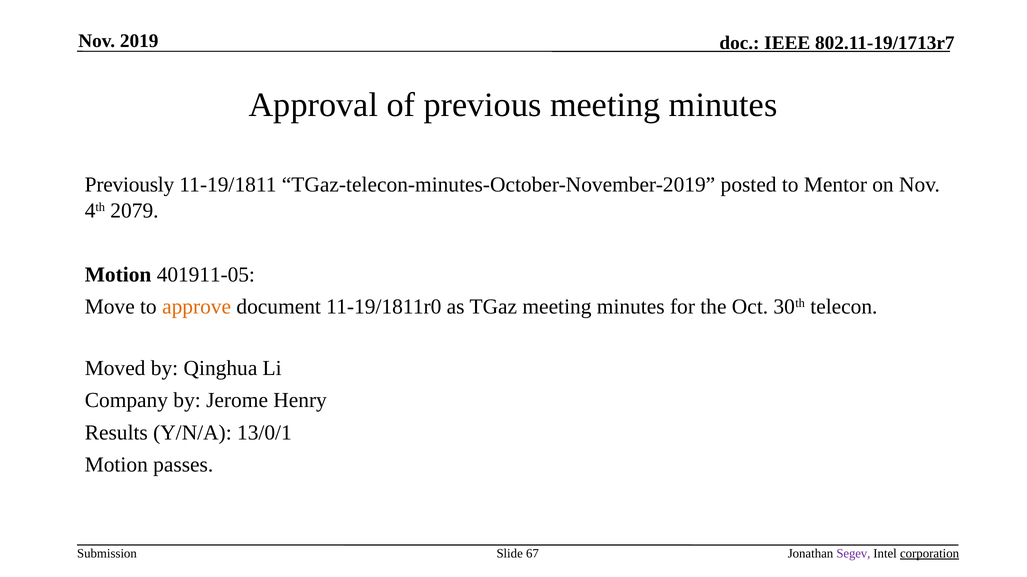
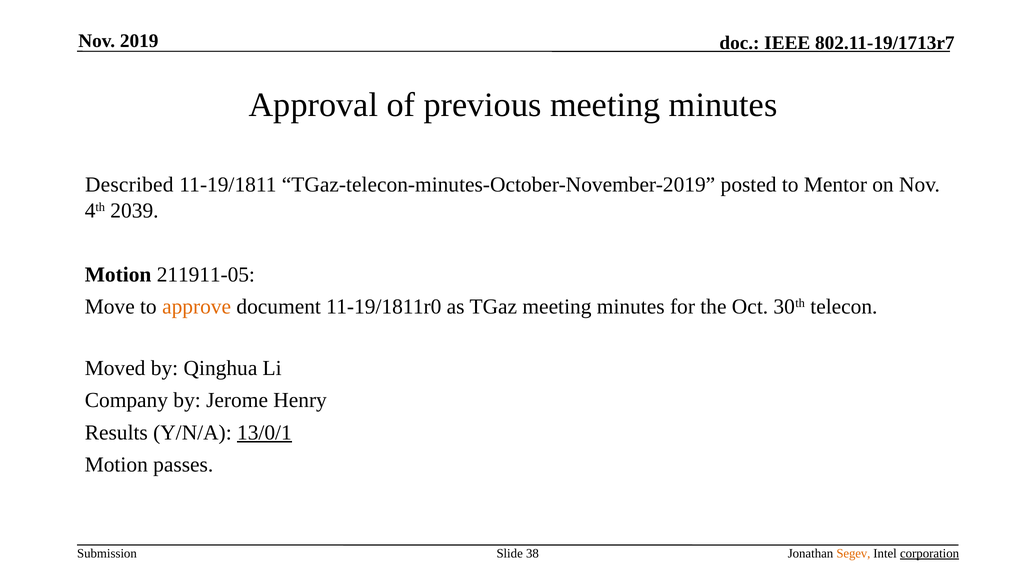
Previously: Previously -> Described
2079: 2079 -> 2039
401911-05: 401911-05 -> 211911-05
13/0/1 underline: none -> present
67: 67 -> 38
Segev colour: purple -> orange
